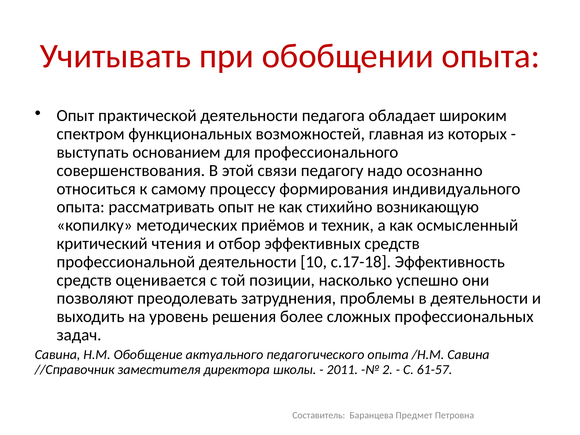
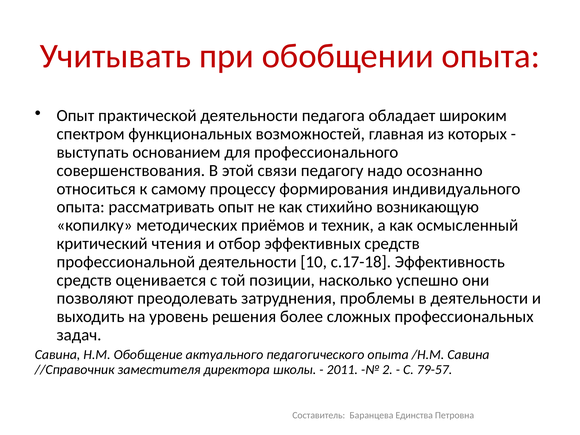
61-57: 61-57 -> 79-57
Предмет: Предмет -> Единства
